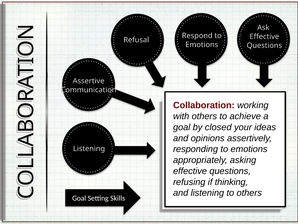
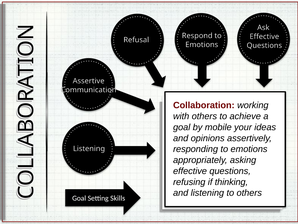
closed: closed -> mobile
